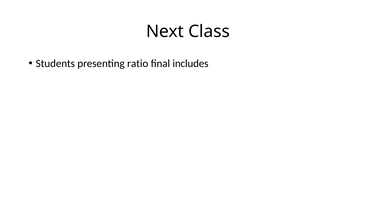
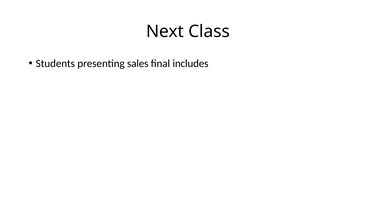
ratio: ratio -> sales
